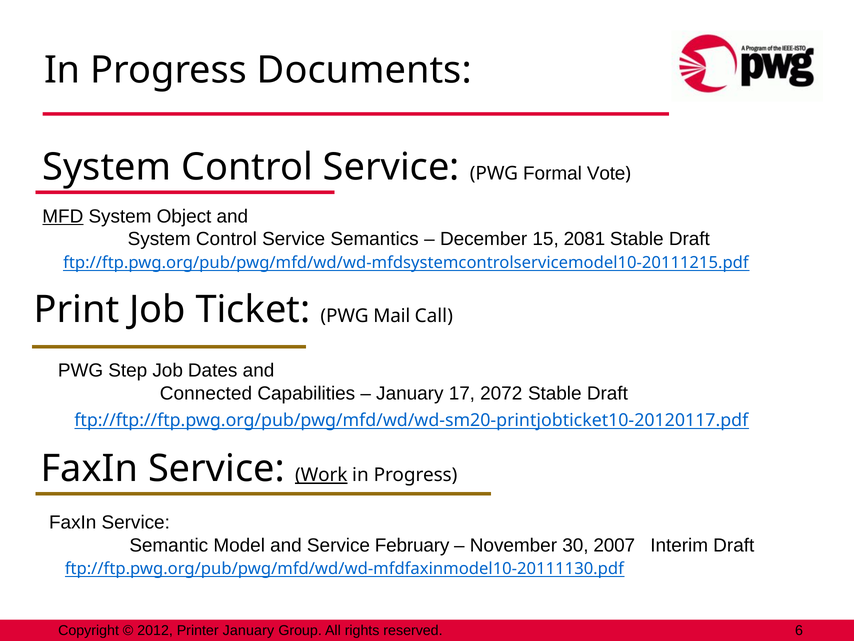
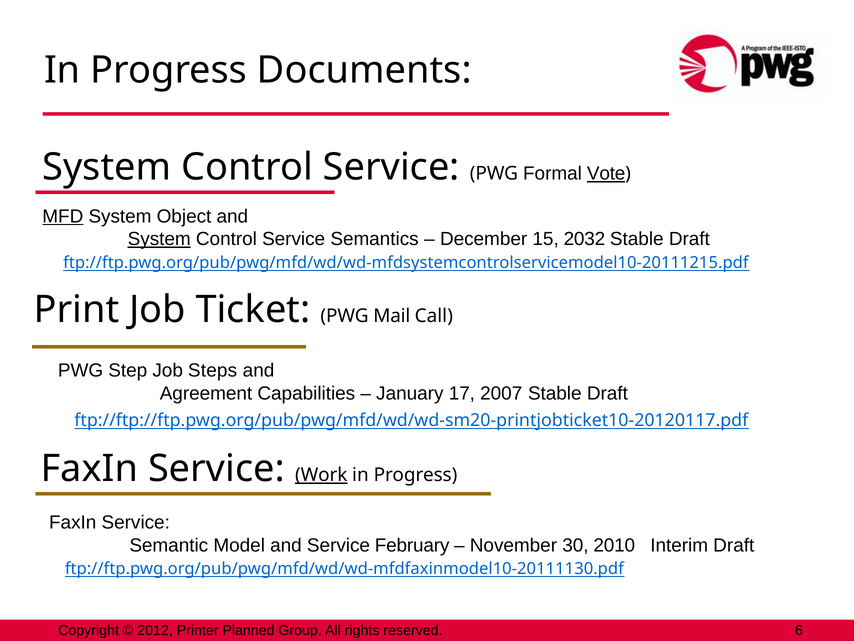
Vote underline: none -> present
System at (159, 239) underline: none -> present
2081: 2081 -> 2032
Dates: Dates -> Steps
Connected: Connected -> Agreement
2072: 2072 -> 2007
2007: 2007 -> 2010
Printer January: January -> Planned
